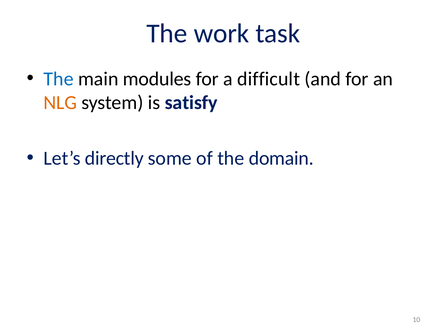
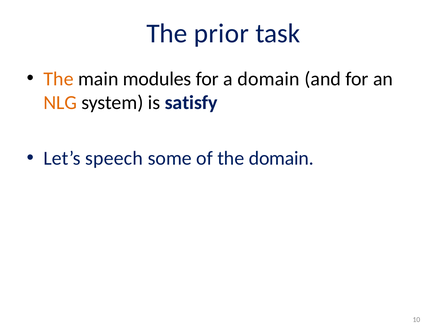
work: work -> prior
The at (59, 79) colour: blue -> orange
a difficult: difficult -> domain
directly: directly -> speech
